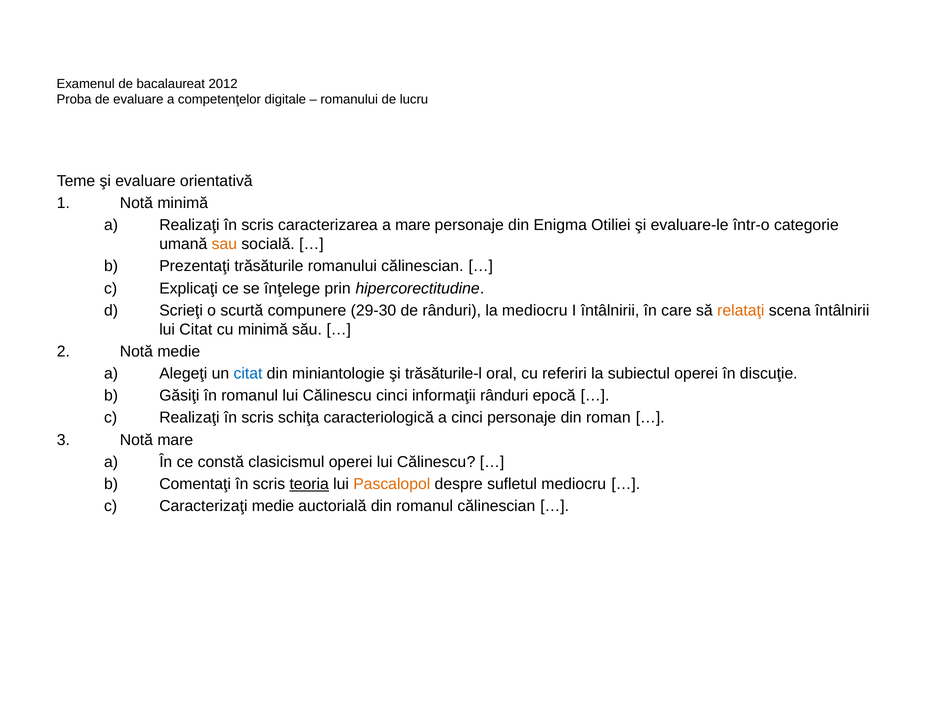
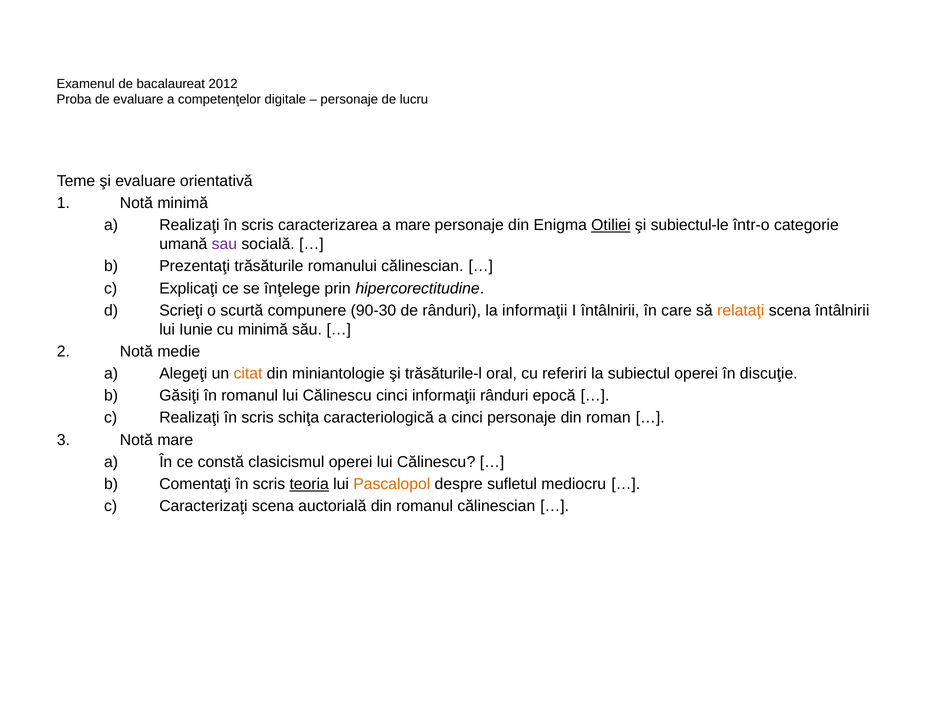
romanului at (349, 99): romanului -> personaje
Otiliei underline: none -> present
evaluare-le: evaluare-le -> subiectul-le
sau colour: orange -> purple
29-30: 29-30 -> 90-30
la mediocru: mediocru -> informaţii
lui Citat: Citat -> Iunie
citat at (248, 373) colour: blue -> orange
Caracterizaţi medie: medie -> scena
